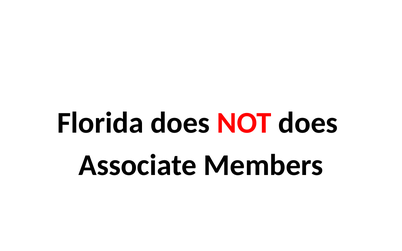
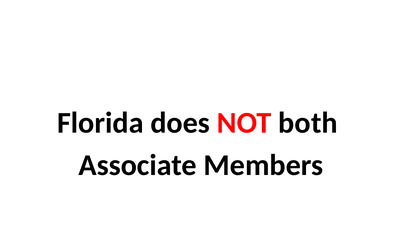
NOT does: does -> both
